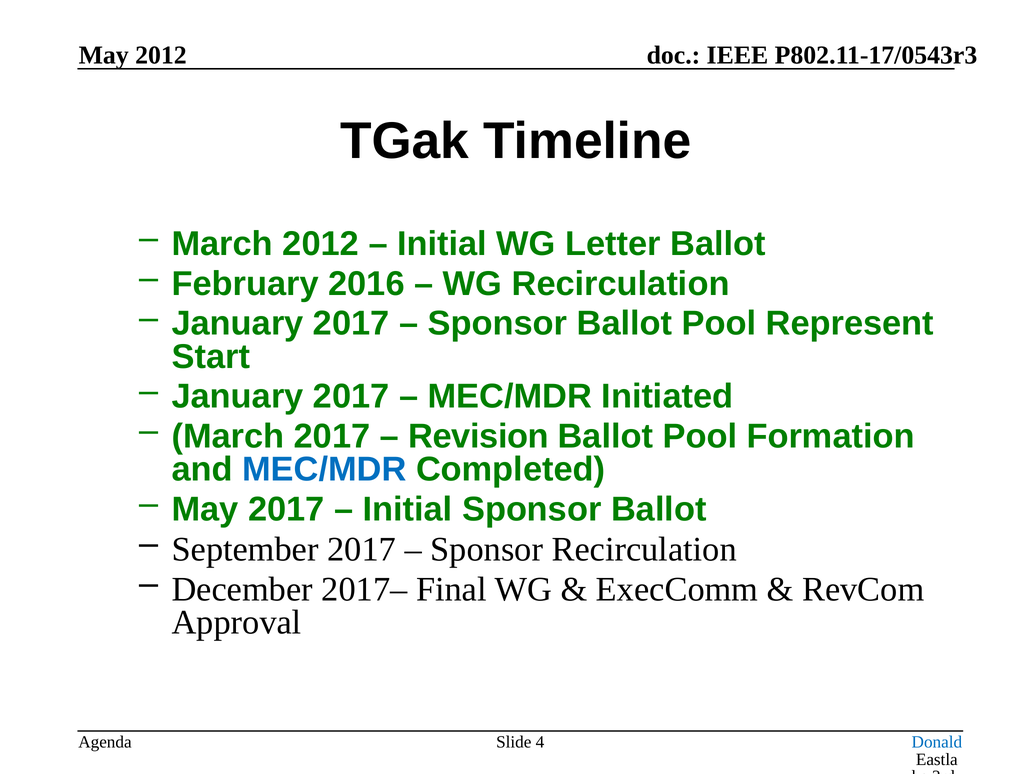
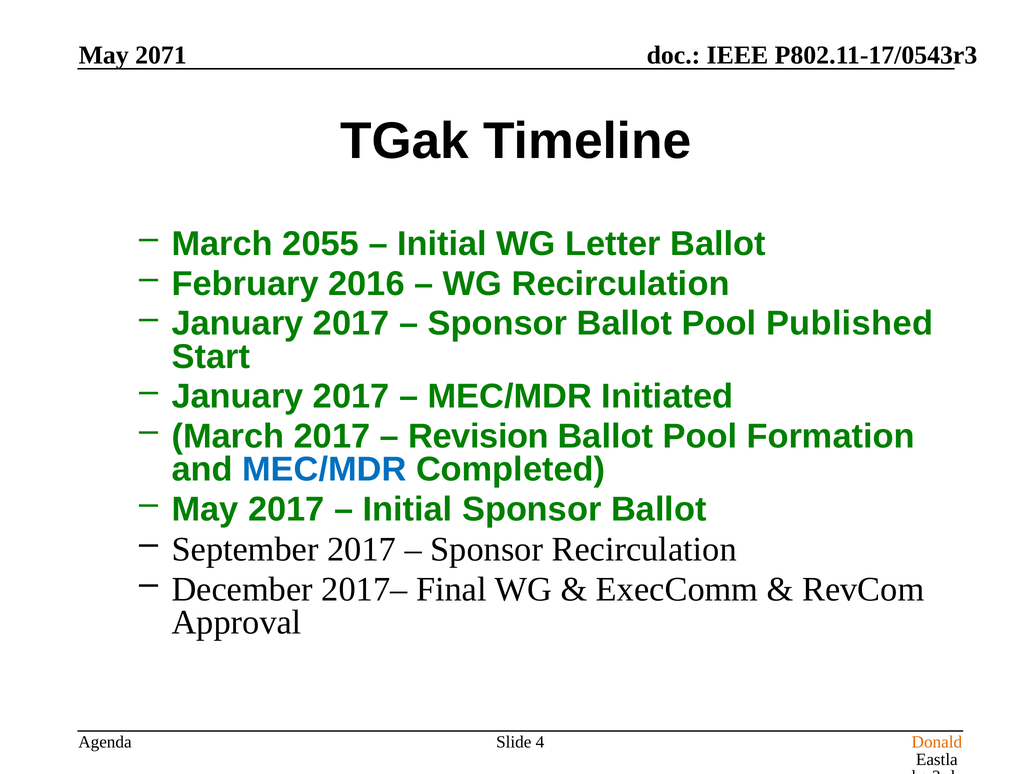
May 2012: 2012 -> 2071
March 2012: 2012 -> 2055
Represent: Represent -> Published
Donald colour: blue -> orange
